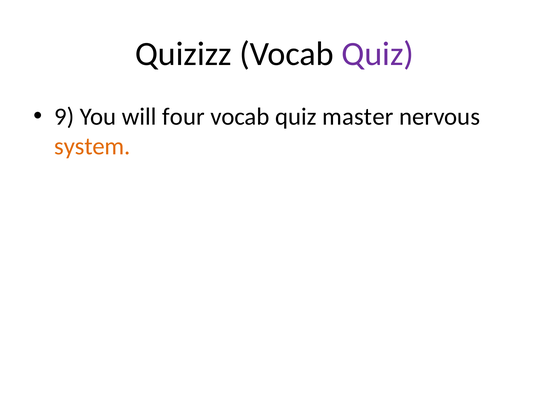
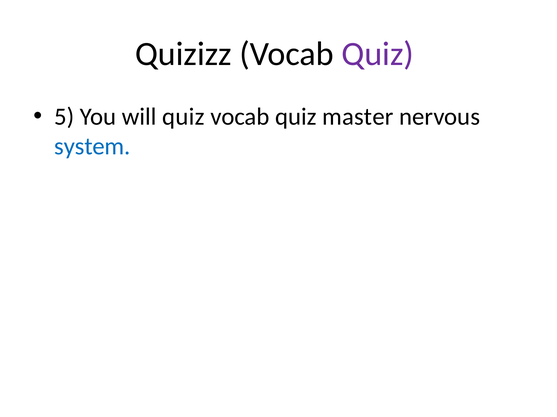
9: 9 -> 5
will four: four -> quiz
system colour: orange -> blue
